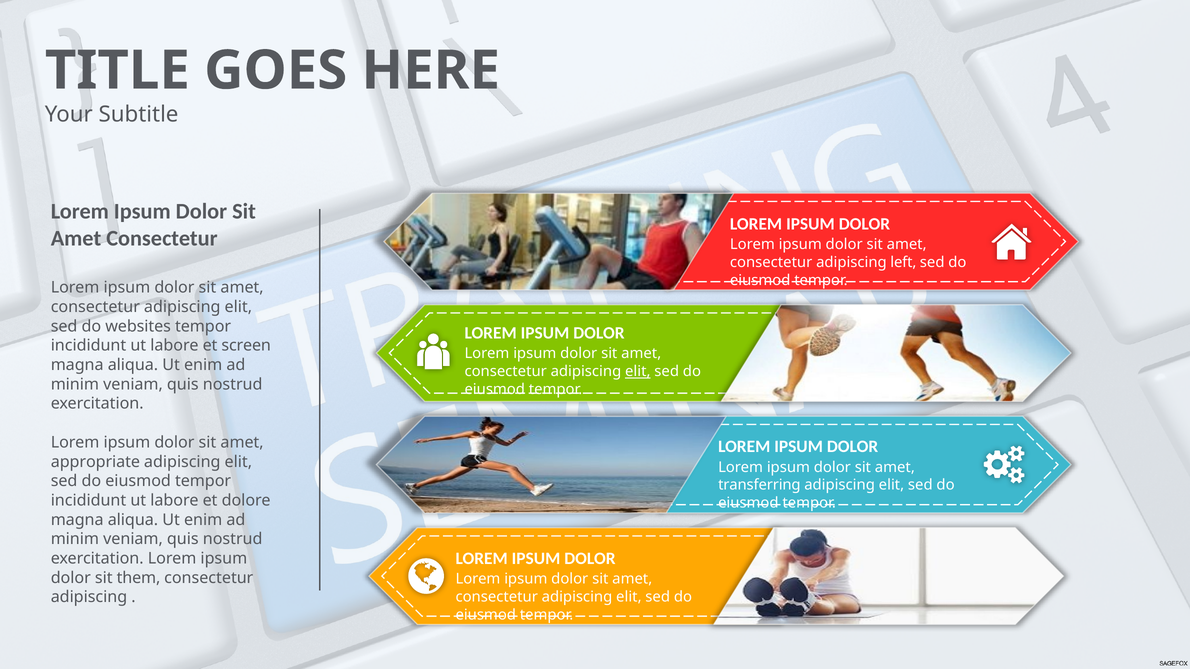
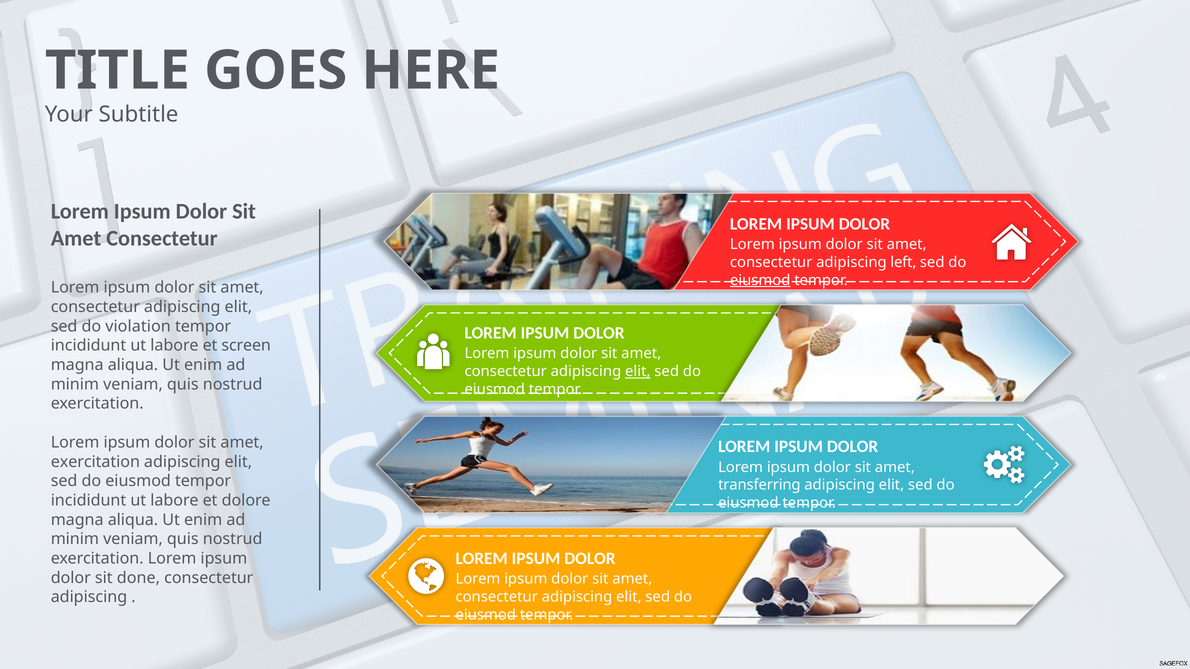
eiusmod at (760, 280) underline: none -> present
websites: websites -> violation
appropriate at (95, 462): appropriate -> exercitation
them: them -> done
